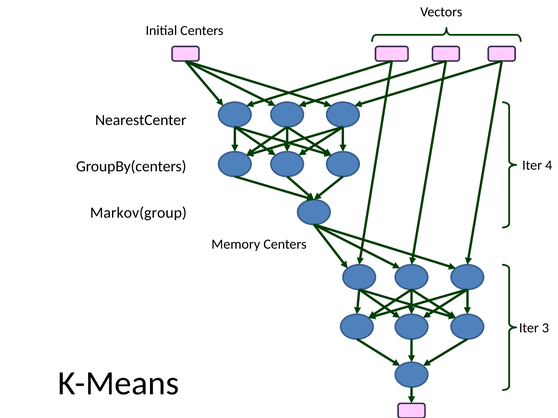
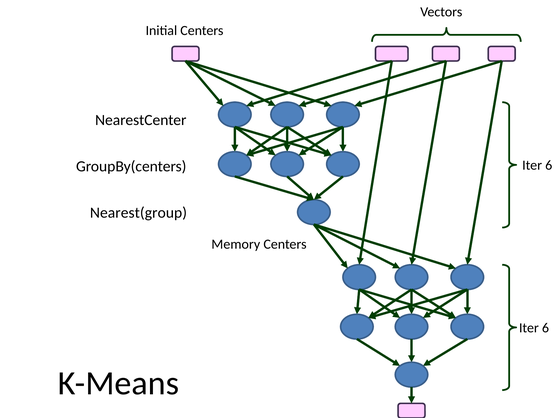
4 at (549, 166): 4 -> 6
Markov(group: Markov(group -> Nearest(group
3 at (546, 328): 3 -> 6
